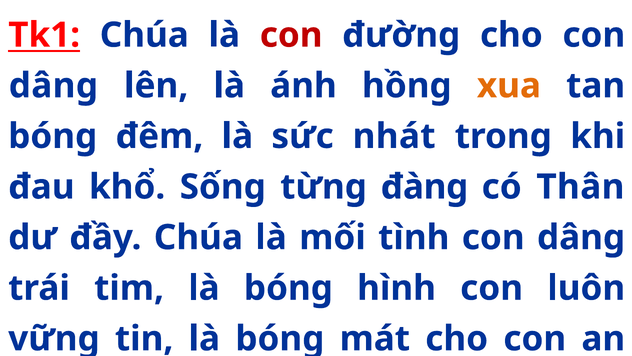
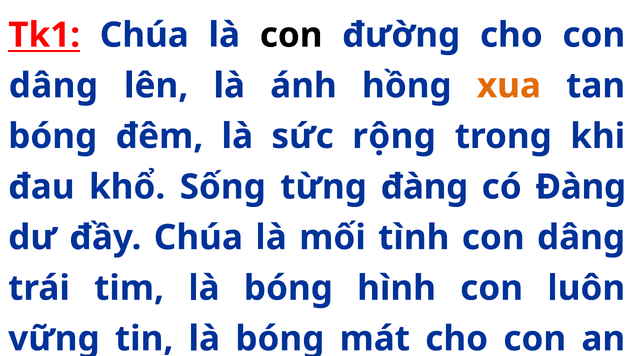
con at (291, 35) colour: red -> black
nhát: nhát -> rộng
có Thân: Thân -> Đàng
